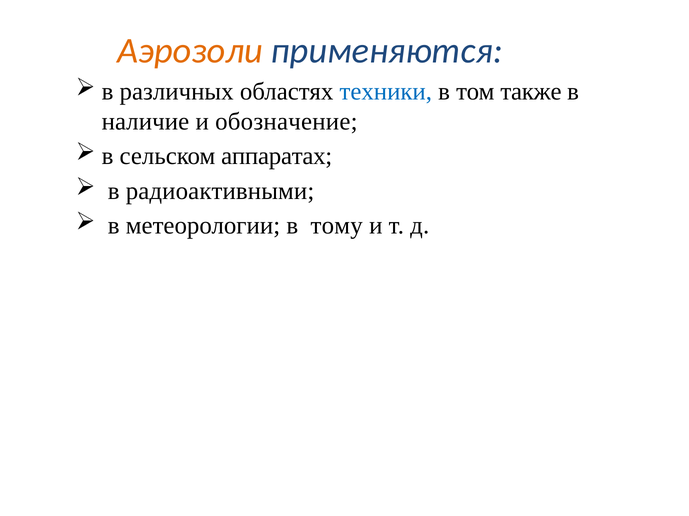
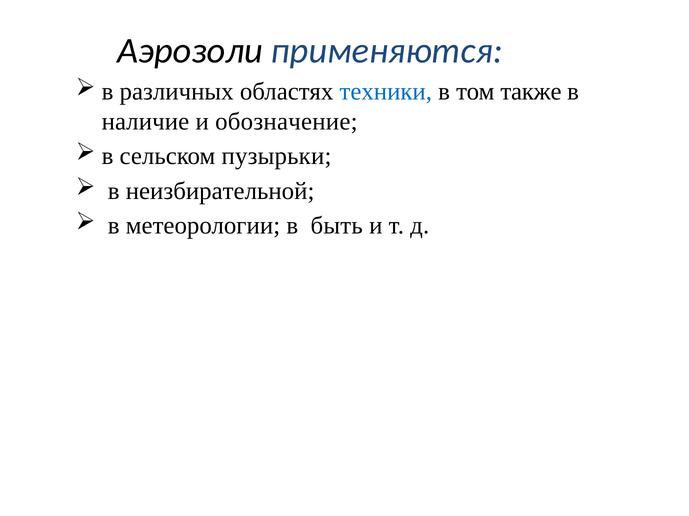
Аэрозоли colour: orange -> black
аппаратах: аппаратах -> пузырьки
радиоактивными: радиоактивными -> неизбирательной
тому: тому -> быть
